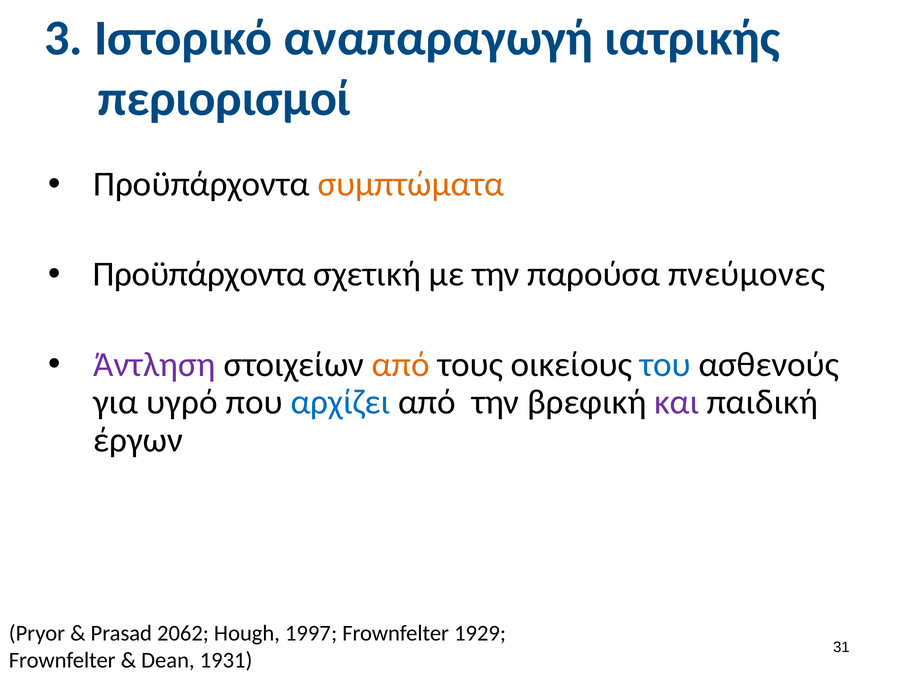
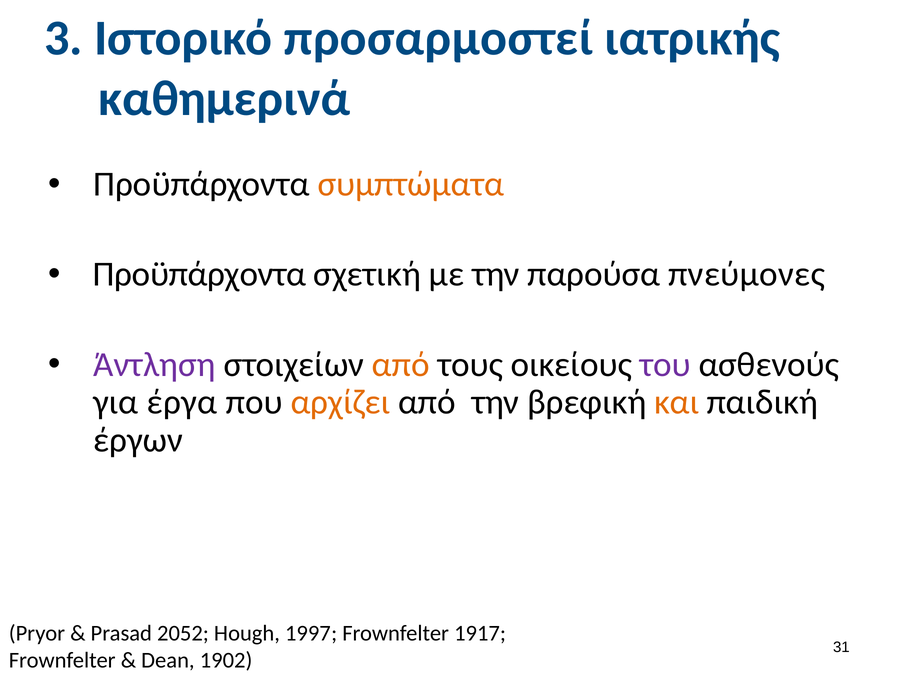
αναπαραγωγή: αναπαραγωγή -> προσαρμοστεί
περιορισμοί: περιορισμοί -> καθημερινά
του colour: blue -> purple
υγρό: υγρό -> έργα
αρχίζει colour: blue -> orange
και colour: purple -> orange
2062: 2062 -> 2052
1929: 1929 -> 1917
1931: 1931 -> 1902
